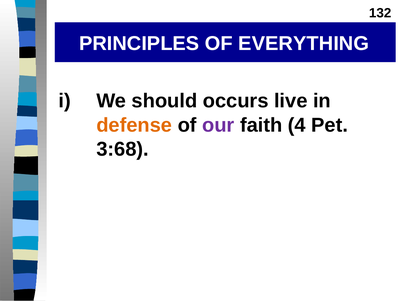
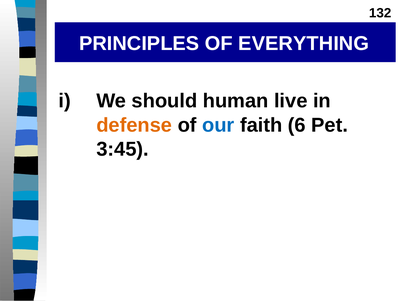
occurs: occurs -> human
our colour: purple -> blue
4: 4 -> 6
3:68: 3:68 -> 3:45
